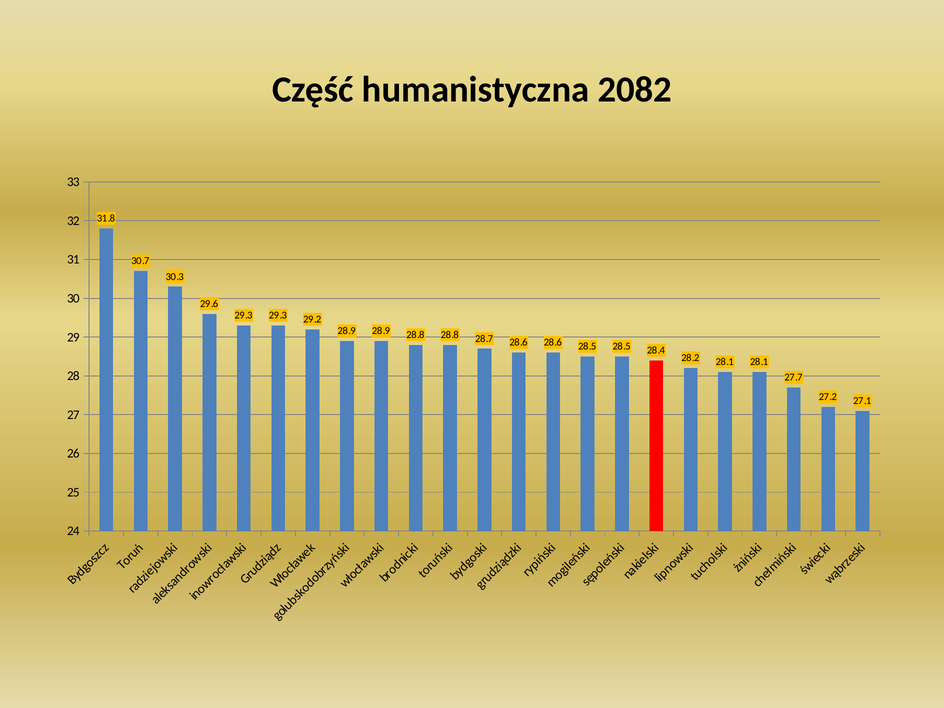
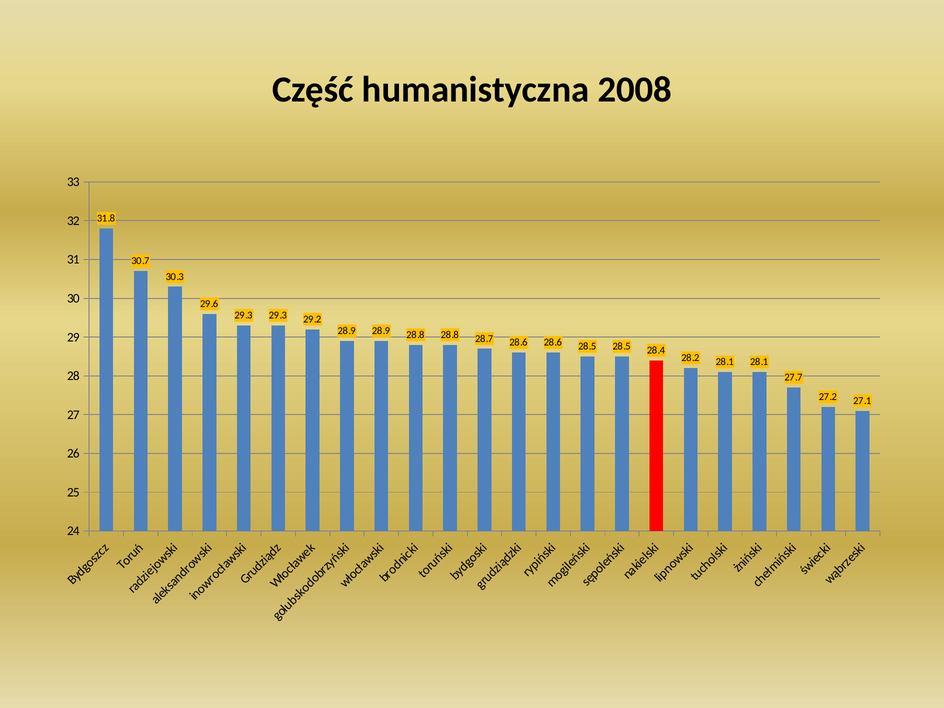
2082: 2082 -> 2008
